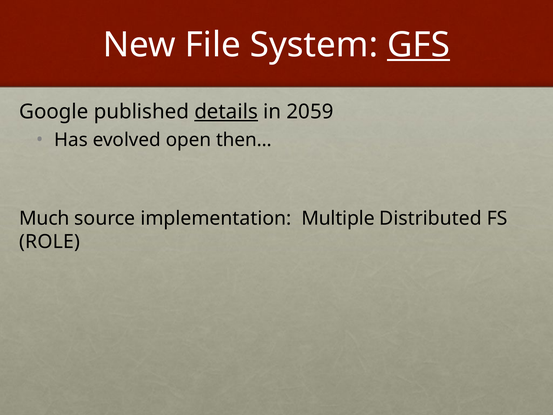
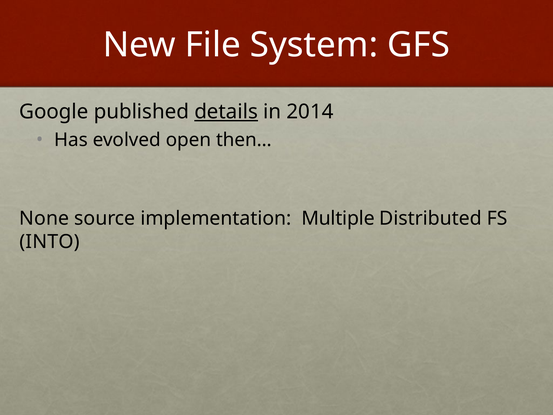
GFS underline: present -> none
2059: 2059 -> 2014
Much: Much -> None
ROLE: ROLE -> INTO
